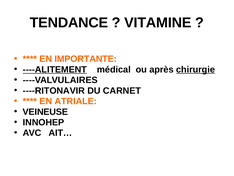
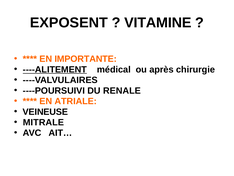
TENDANCE: TENDANCE -> EXPOSENT
chirurgie underline: present -> none
----RITONAVIR: ----RITONAVIR -> ----POURSUIVI
CARNET: CARNET -> RENALE
INNOHEP: INNOHEP -> MITRALE
